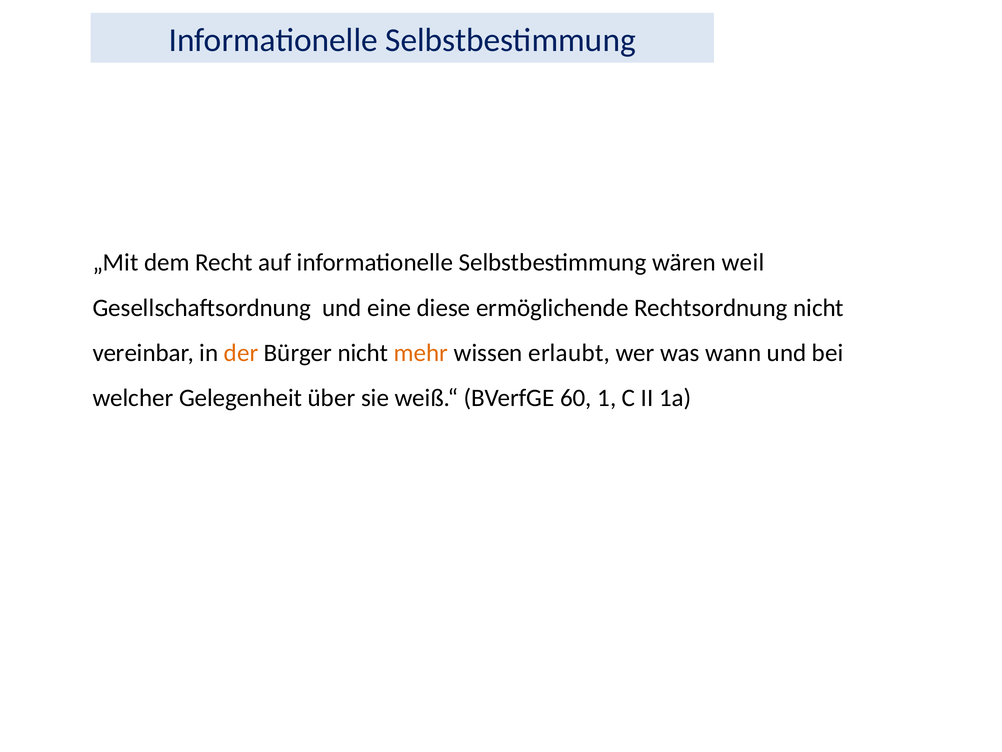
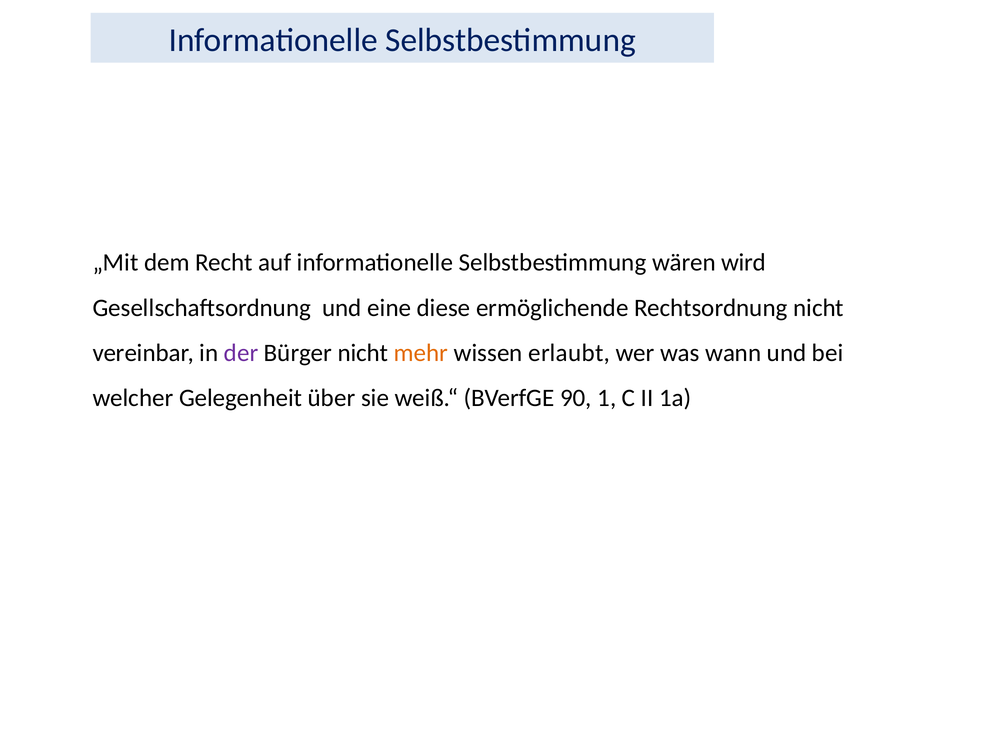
weil: weil -> wird
der colour: orange -> purple
60: 60 -> 90
